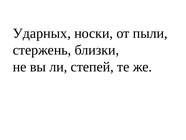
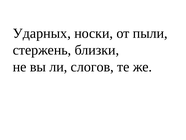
степей: степей -> слогов
